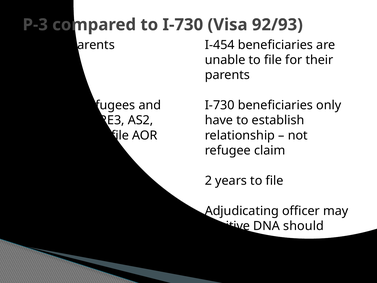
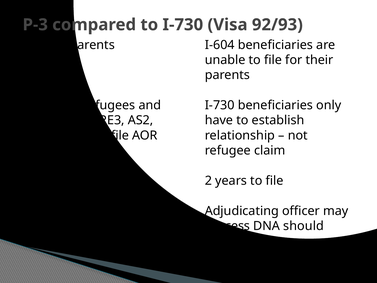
I-454: I-454 -> I-604
positive: positive -> process
